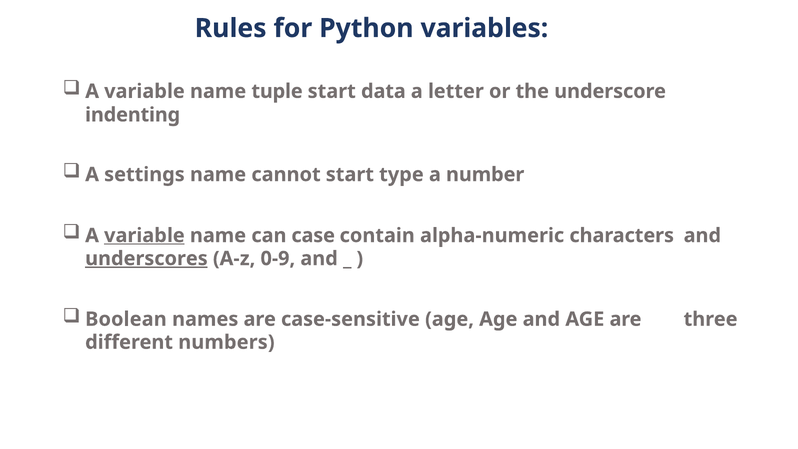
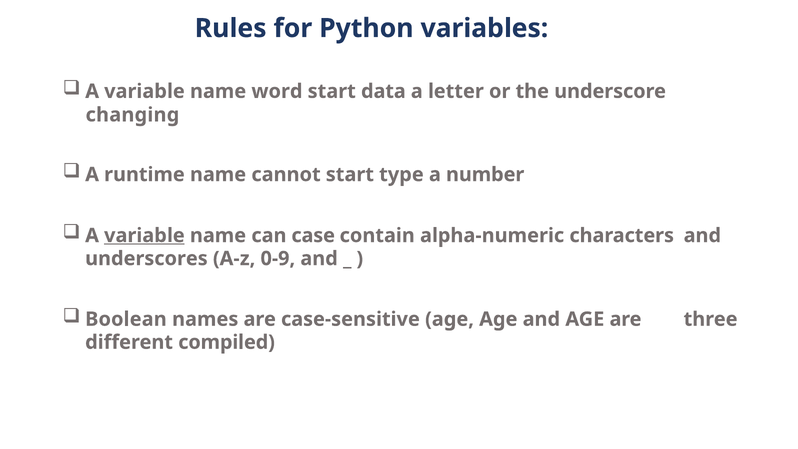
tuple: tuple -> word
indenting: indenting -> changing
settings: settings -> runtime
underscores underline: present -> none
numbers: numbers -> compiled
